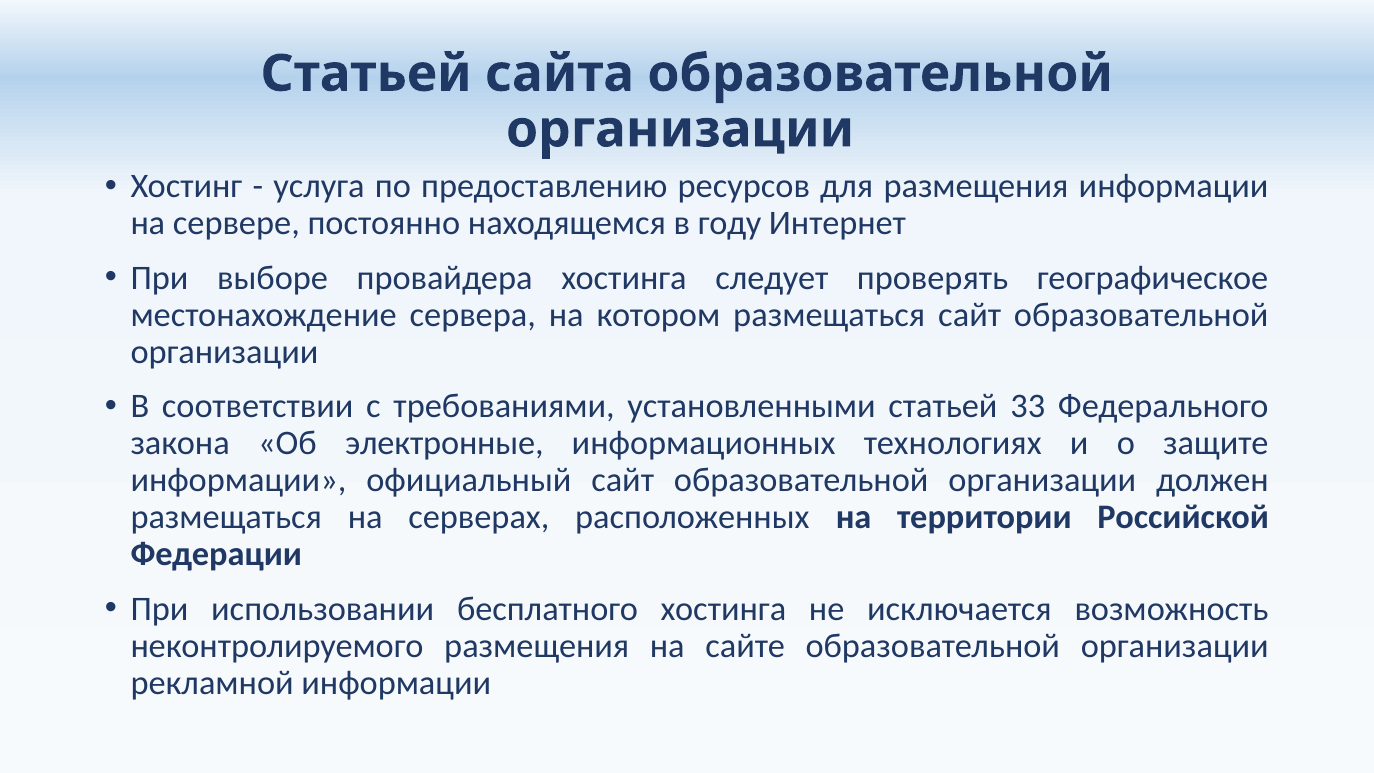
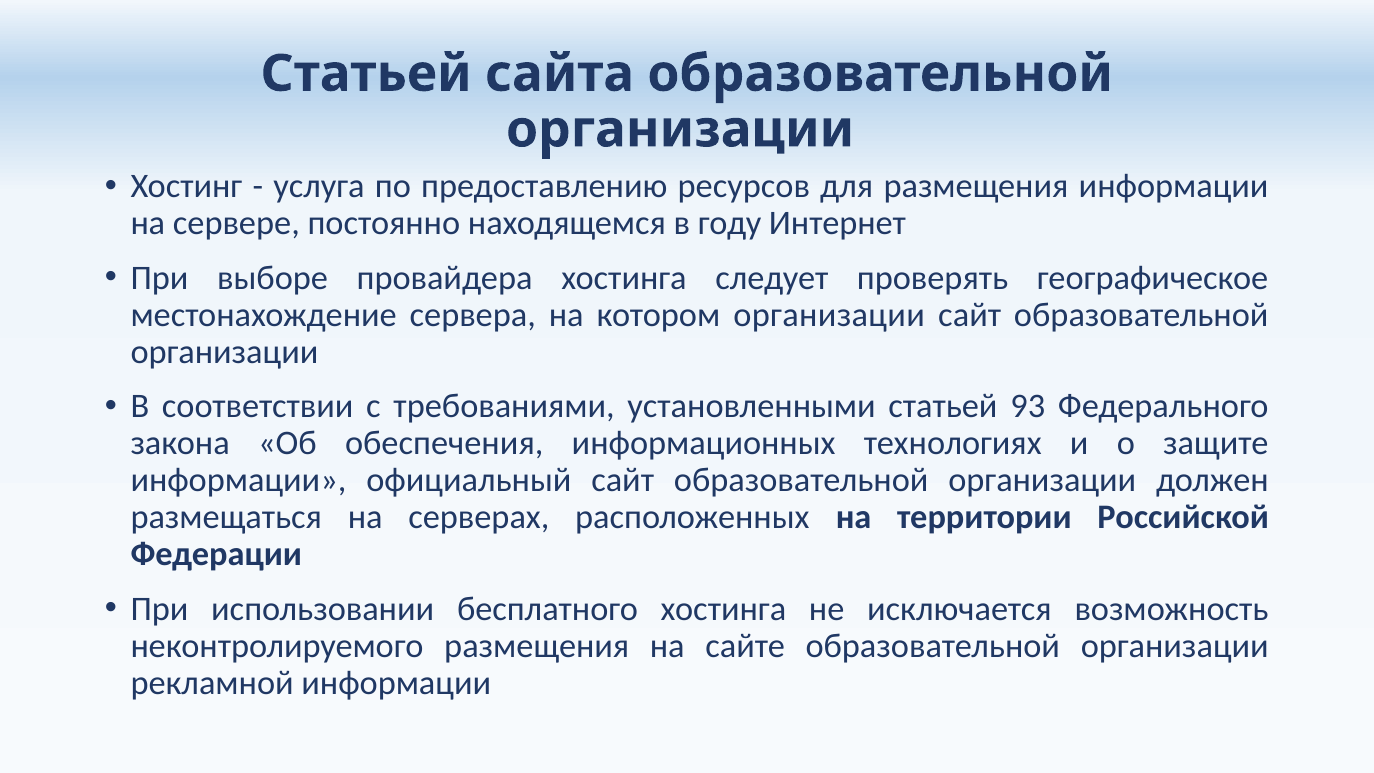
котором размещаться: размещаться -> организации
33: 33 -> 93
электронные: электронные -> обеспечения
